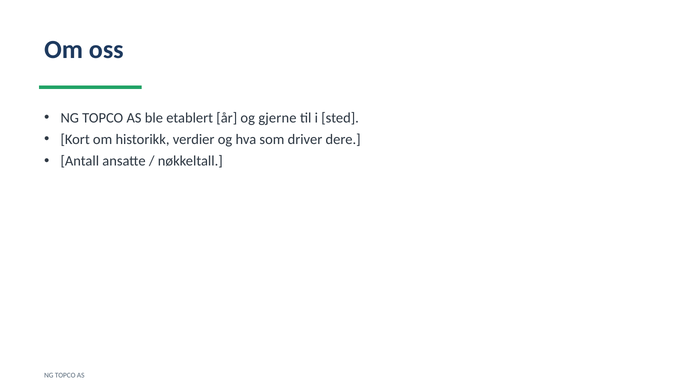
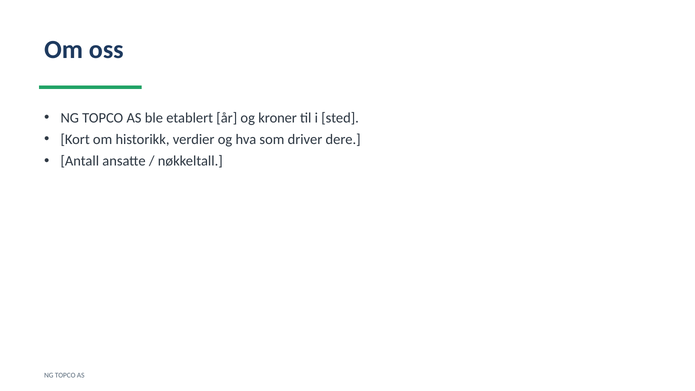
gjerne: gjerne -> kroner
